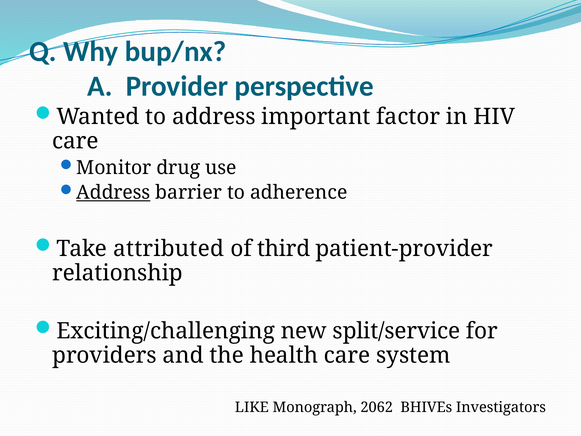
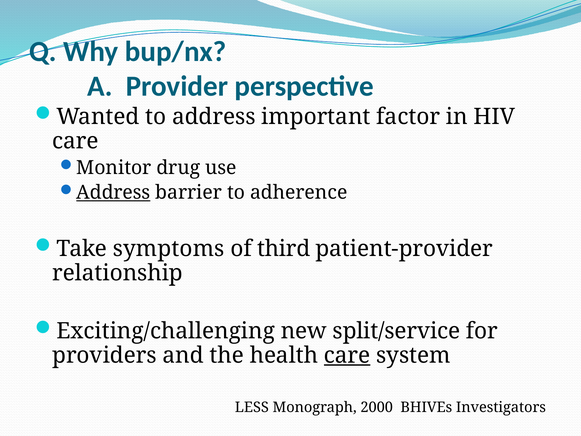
attributed: attributed -> symptoms
care at (347, 355) underline: none -> present
LIKE: LIKE -> LESS
2062: 2062 -> 2000
